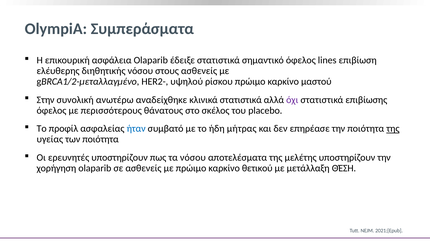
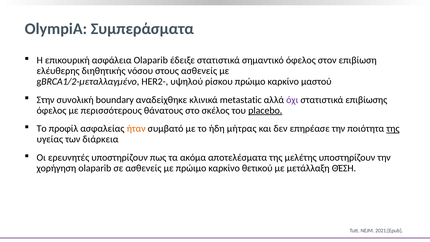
lines: lines -> στον
ανωτέρω: ανωτέρω -> boundary
κλινικά στατιστικά: στατιστικά -> metastatic
placebo underline: none -> present
ήταν colour: blue -> orange
των ποιότητα: ποιότητα -> διάρκεια
τα νόσου: νόσου -> ακόμα
